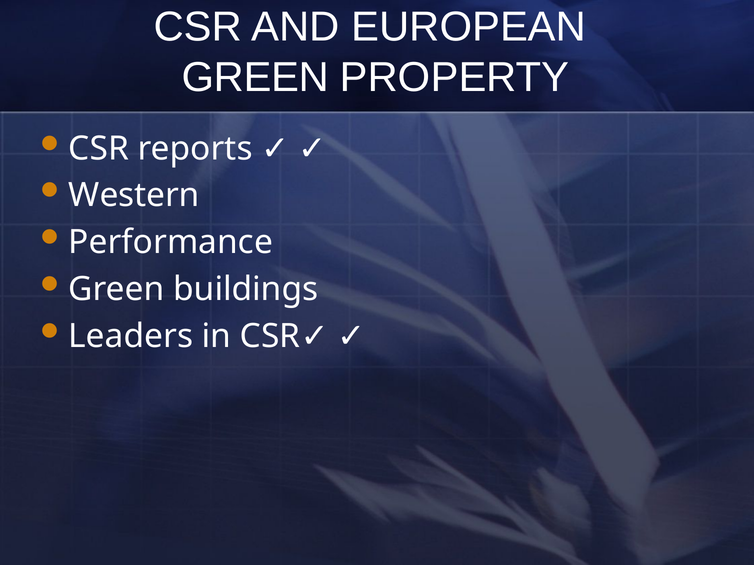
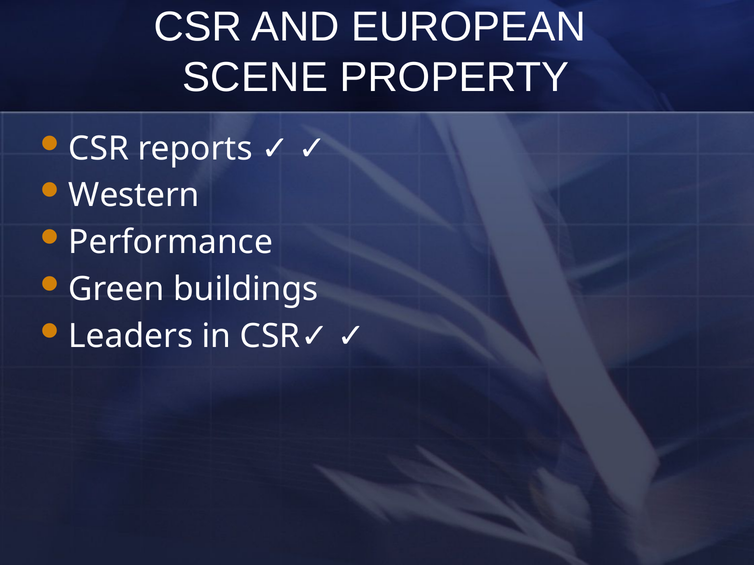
GREEN at (255, 77): GREEN -> SCENE
